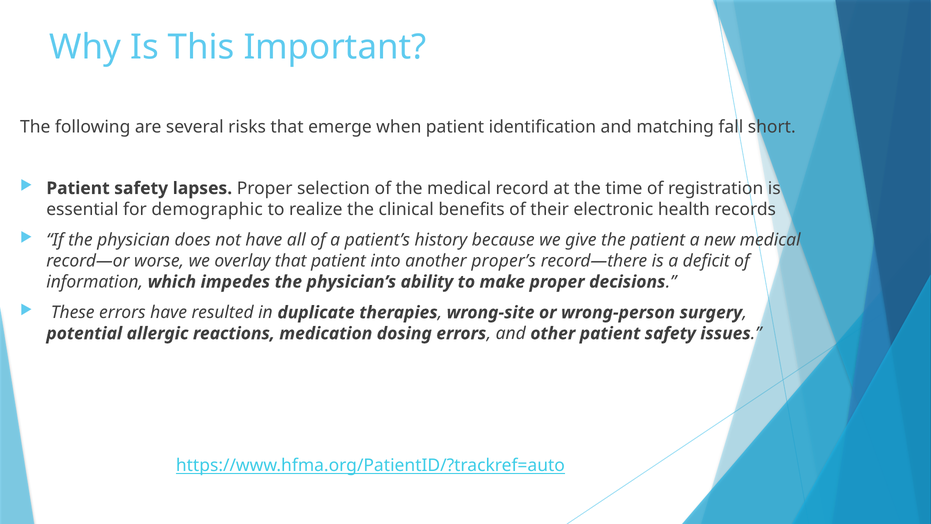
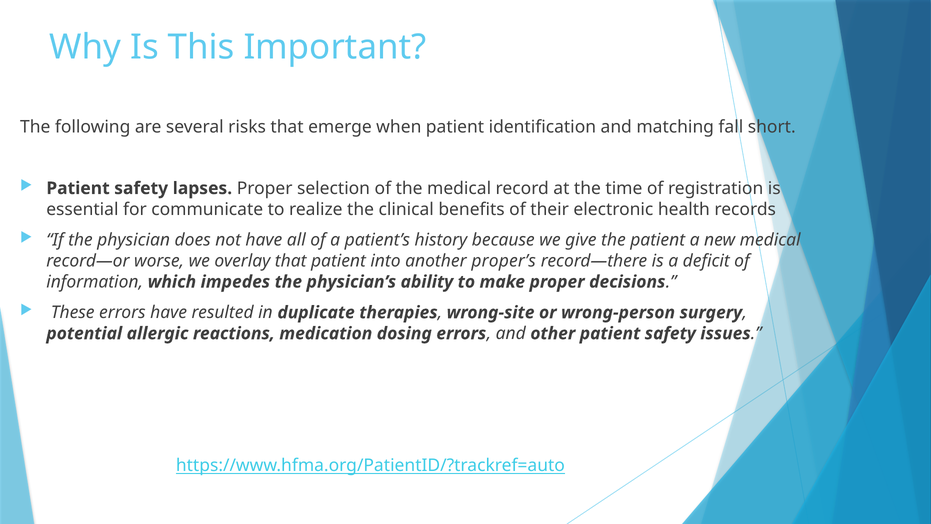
demographic: demographic -> communicate
